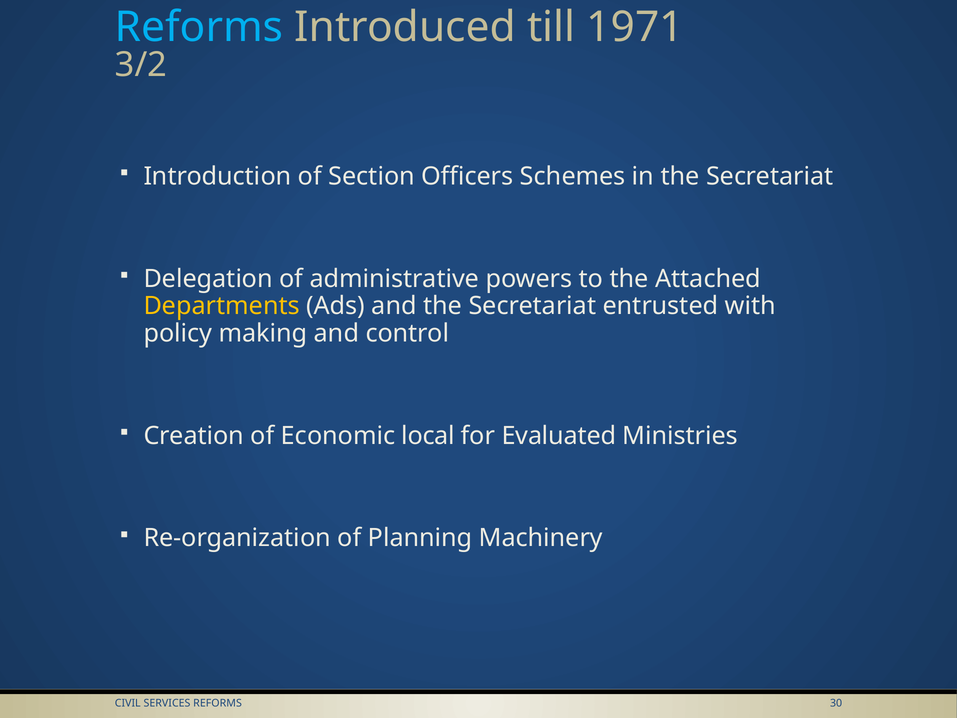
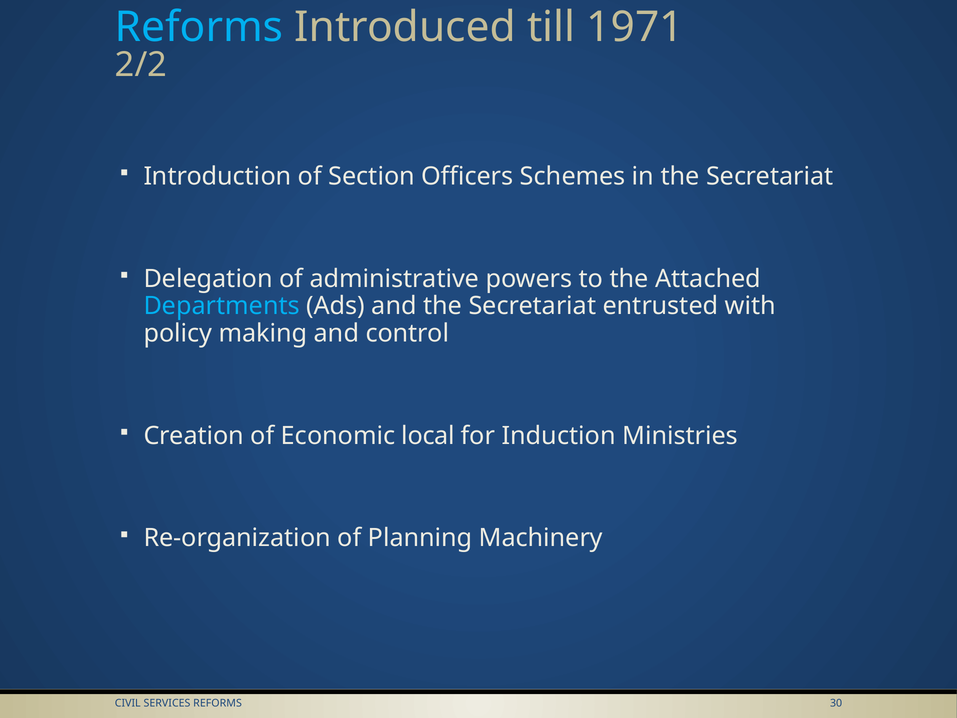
3/2: 3/2 -> 2/2
Departments colour: yellow -> light blue
Evaluated: Evaluated -> Induction
